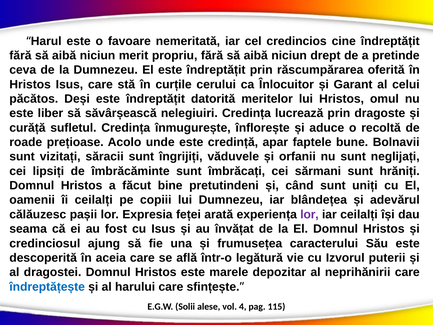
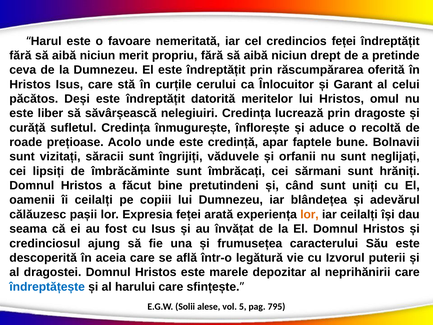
credincios cine: cine -> feței
lor at (309, 214) colour: purple -> orange
4: 4 -> 5
115: 115 -> 795
